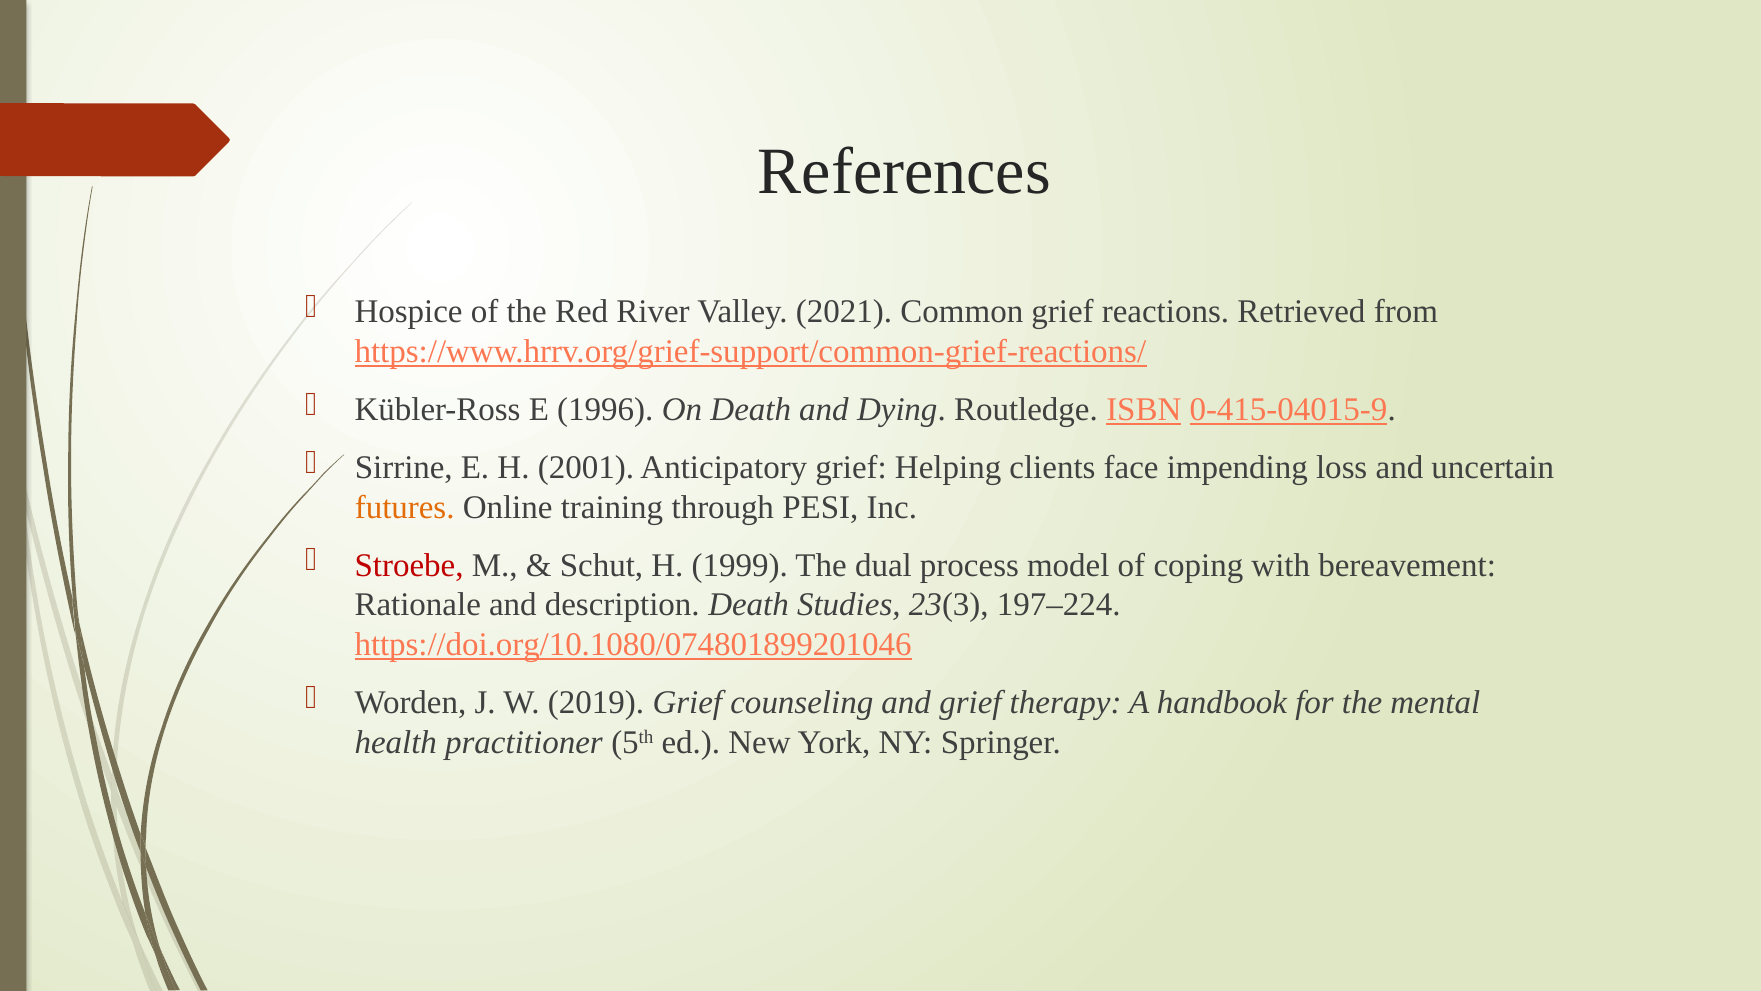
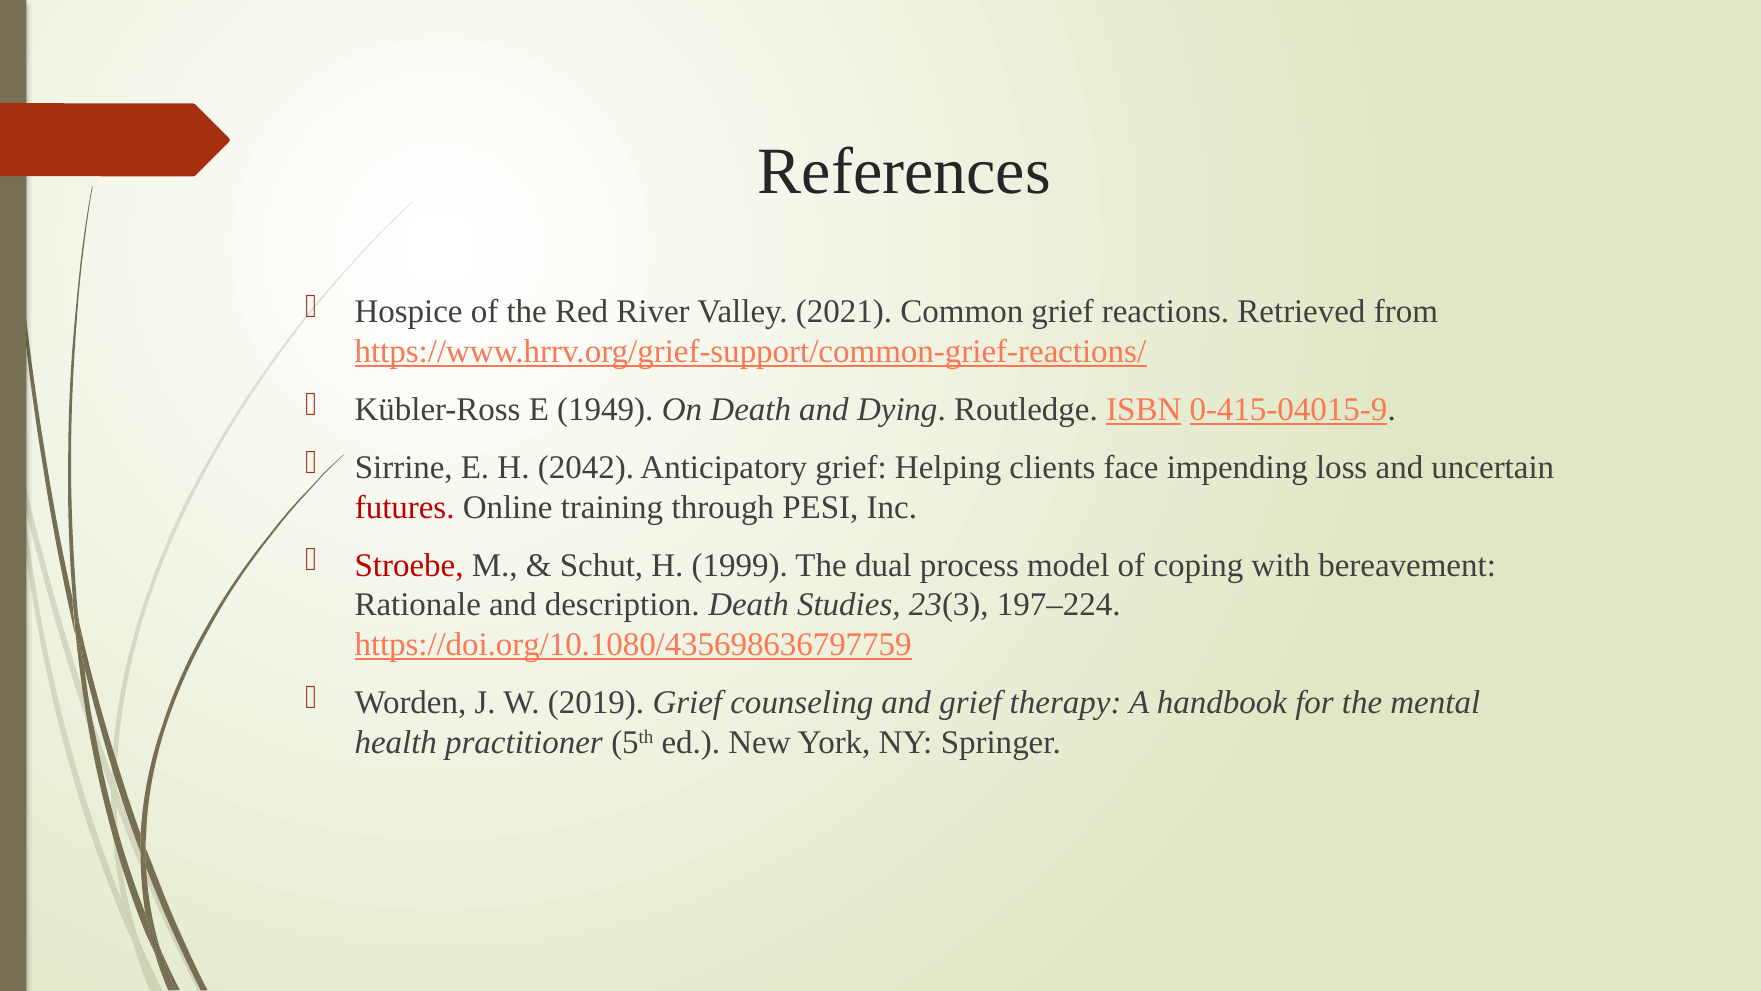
1996: 1996 -> 1949
2001: 2001 -> 2042
futures colour: orange -> red
https://doi.org/10.1080/074801899201046: https://doi.org/10.1080/074801899201046 -> https://doi.org/10.1080/435698636797759
